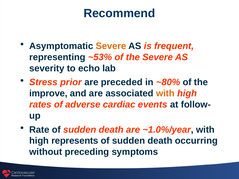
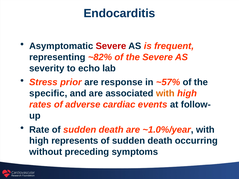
Recommend: Recommend -> Endocarditis
Severe at (111, 46) colour: orange -> red
~53%: ~53% -> ~82%
preceded: preceded -> response
~80%: ~80% -> ~57%
improve: improve -> specific
